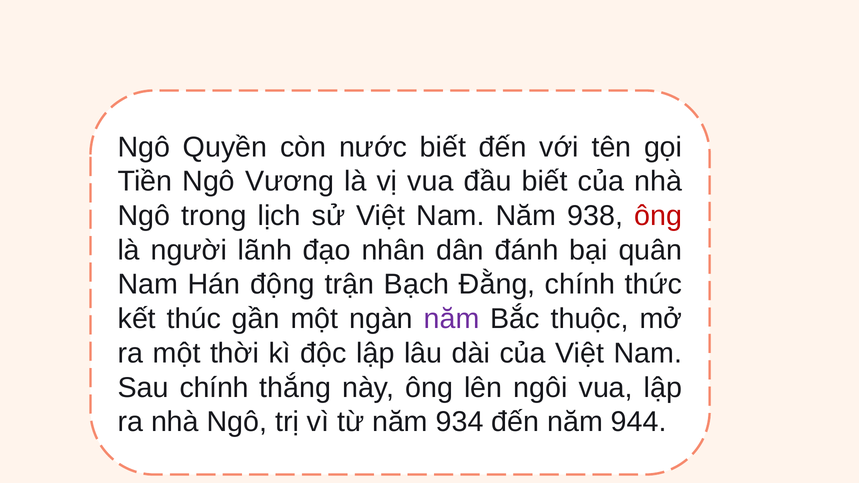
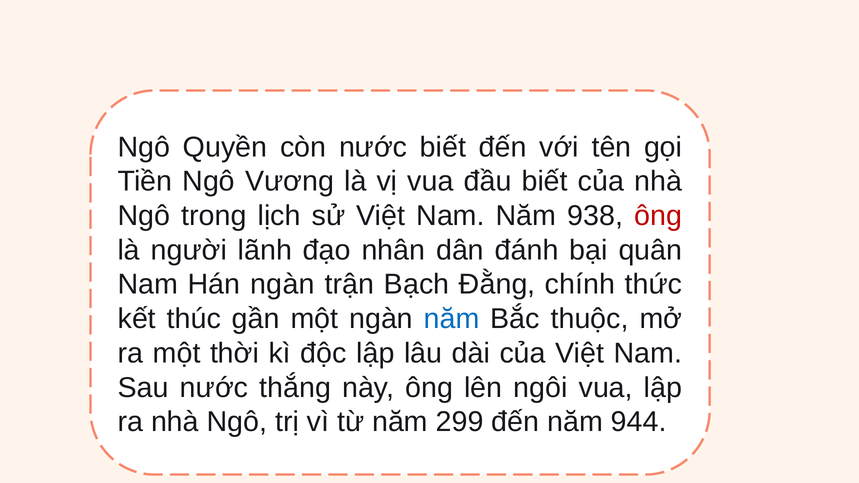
Hán động: động -> ngàn
năm at (452, 319) colour: purple -> blue
Sau chính: chính -> nước
934: 934 -> 299
